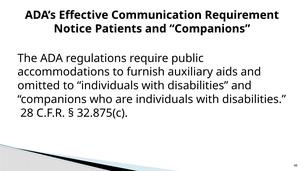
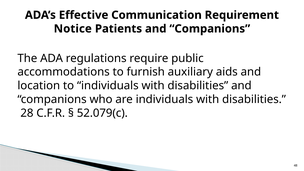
omitted: omitted -> location
32.875(c: 32.875(c -> 52.079(c
